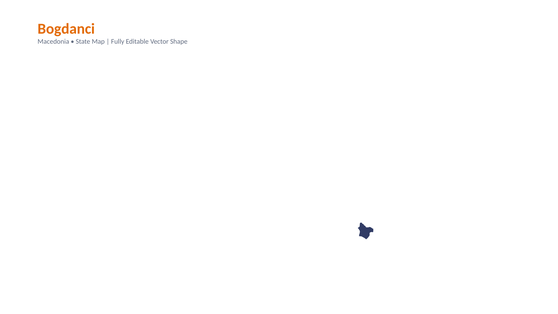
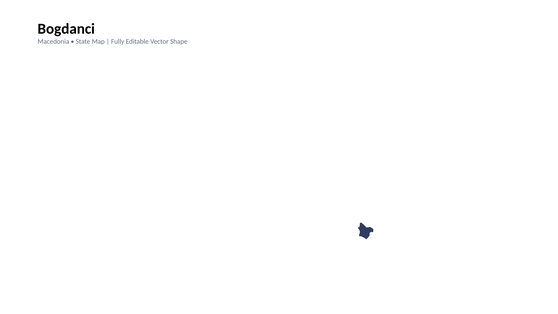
Bogdanci colour: orange -> black
